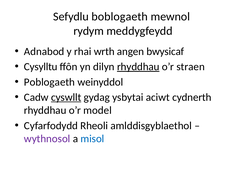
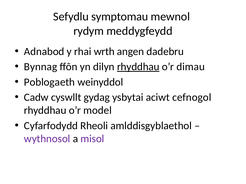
boblogaeth: boblogaeth -> symptomau
bwysicaf: bwysicaf -> dadebru
Cysylltu: Cysylltu -> Bynnag
straen: straen -> dimau
cyswllt underline: present -> none
cydnerth: cydnerth -> cefnogol
misol colour: blue -> purple
